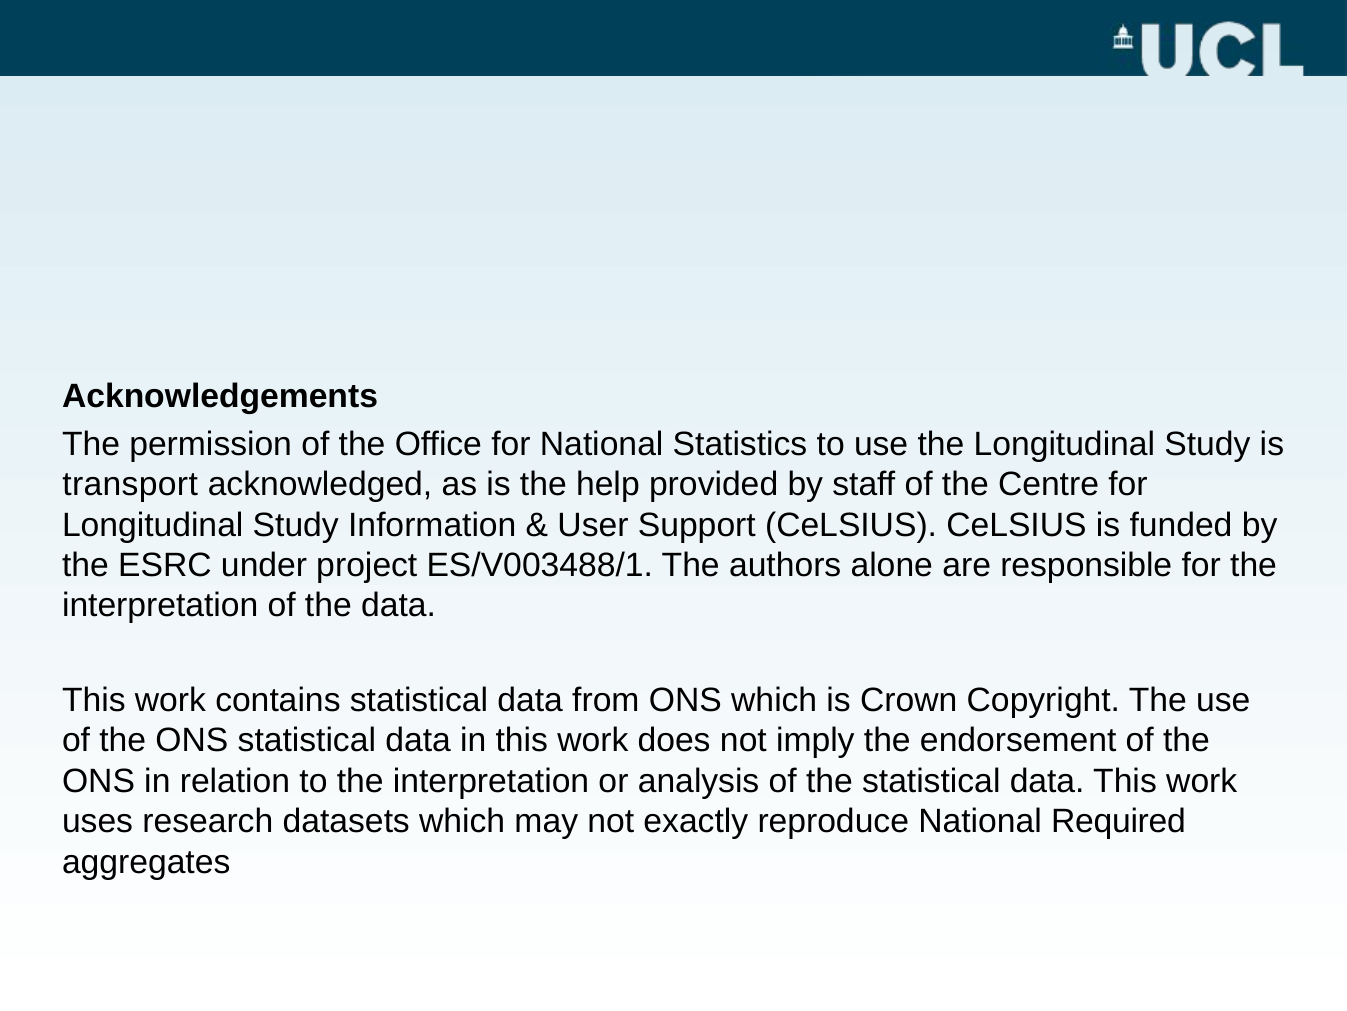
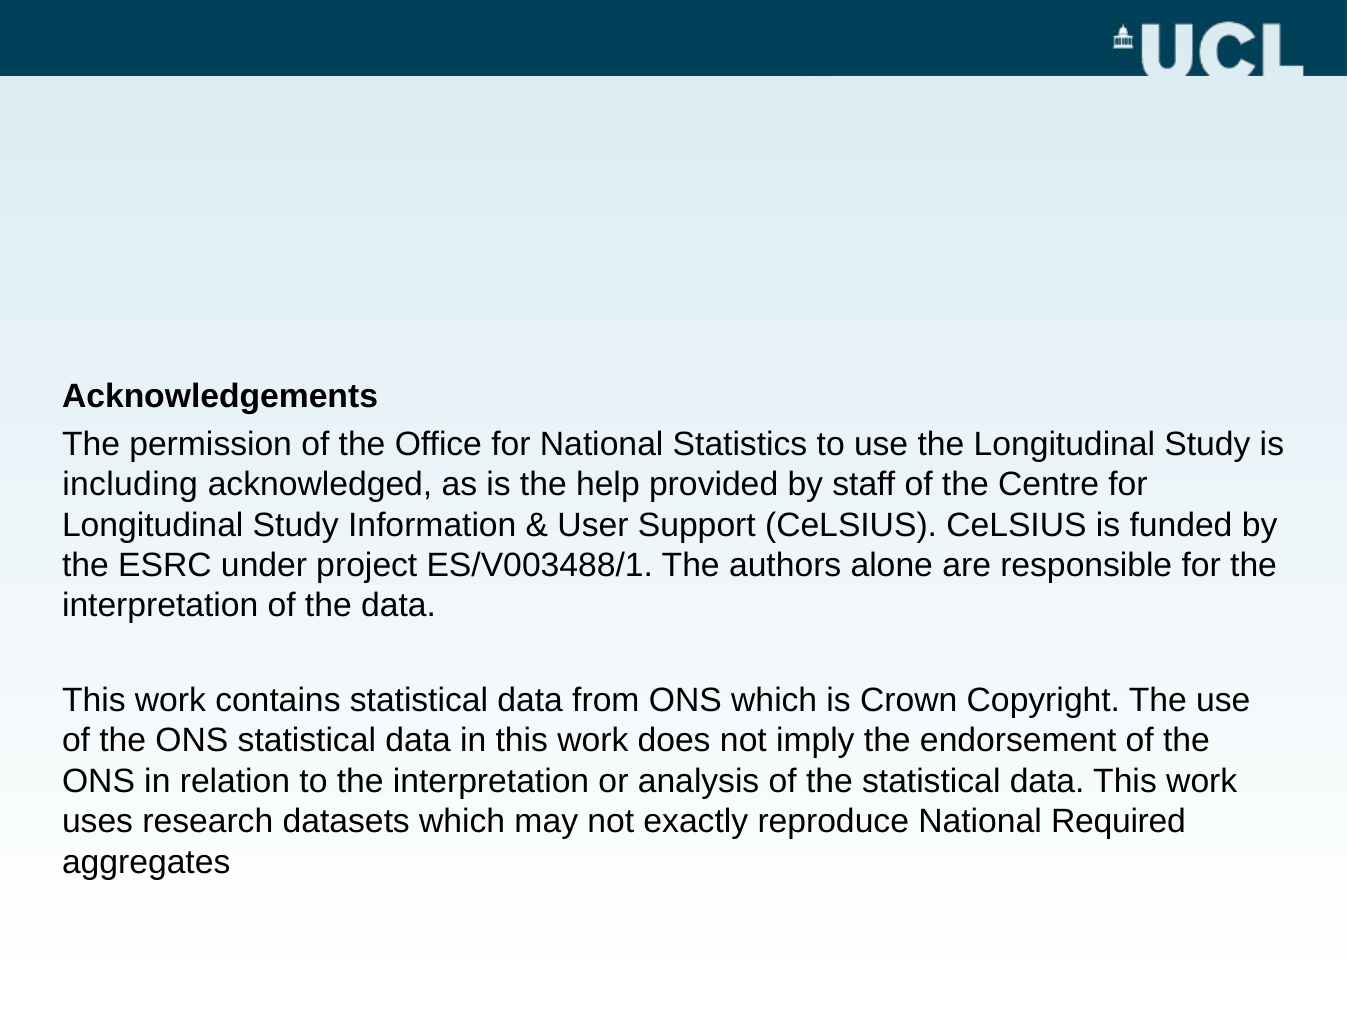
transport: transport -> including
